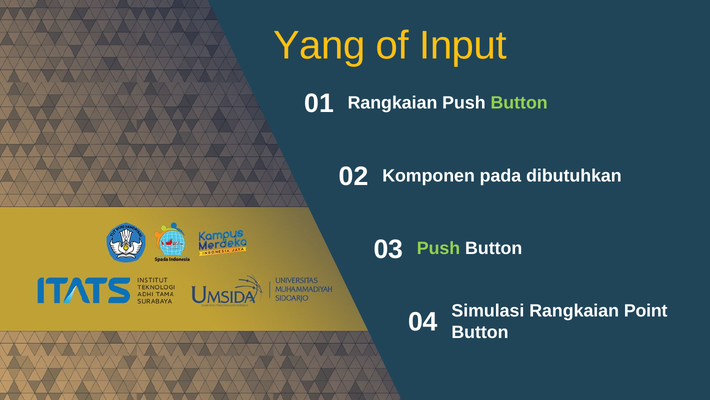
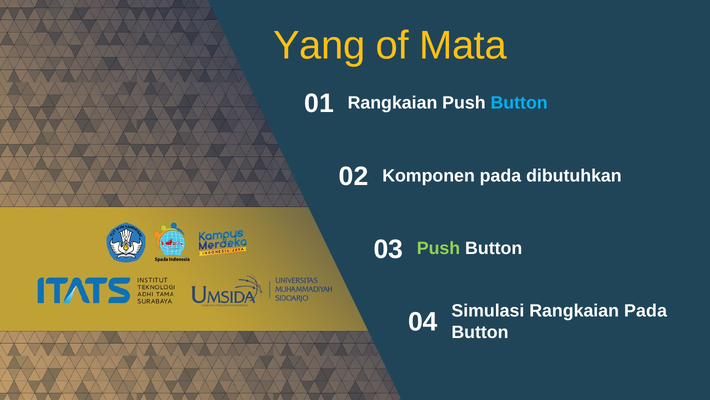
Input: Input -> Mata
Button at (519, 103) colour: light green -> light blue
Rangkaian Point: Point -> Pada
